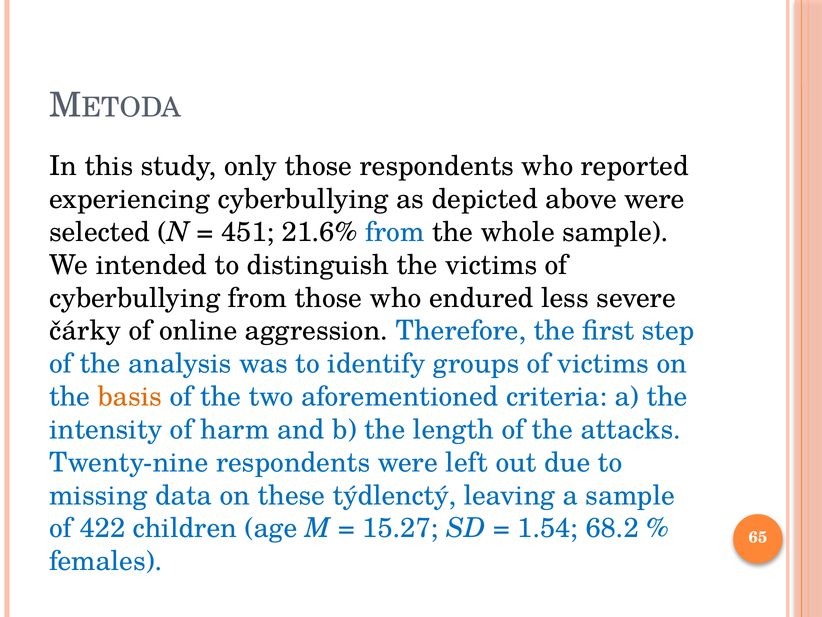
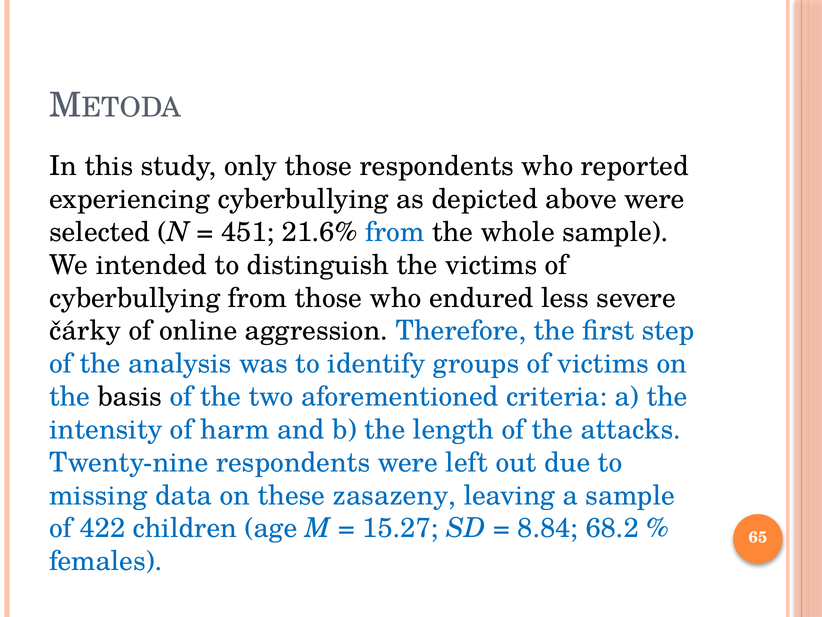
basis colour: orange -> black
týdlenctý: týdlenctý -> zasazeny
1.54: 1.54 -> 8.84
